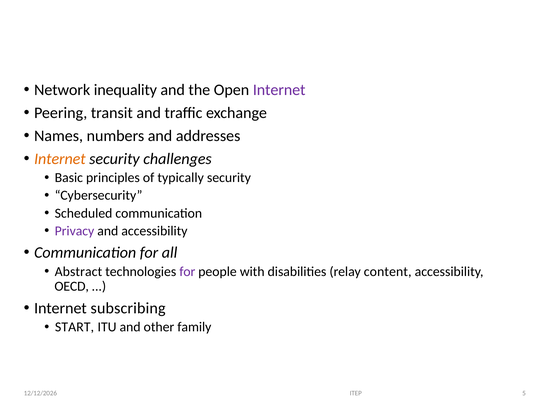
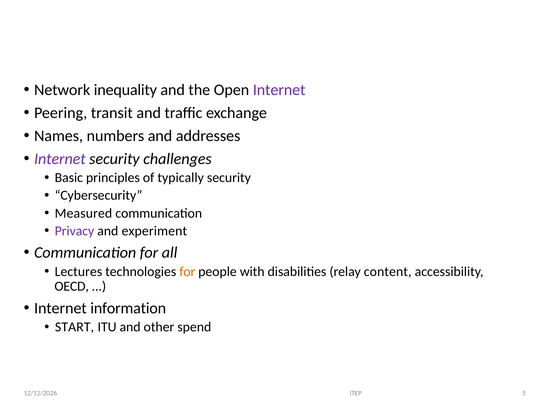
Internet at (60, 159) colour: orange -> purple
Scheduled: Scheduled -> Measured
and accessibility: accessibility -> experiment
Abstract: Abstract -> Lectures
for at (187, 271) colour: purple -> orange
subscribing: subscribing -> information
family: family -> spend
